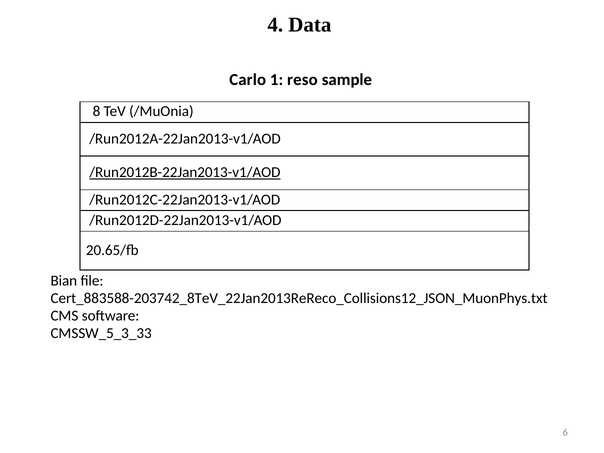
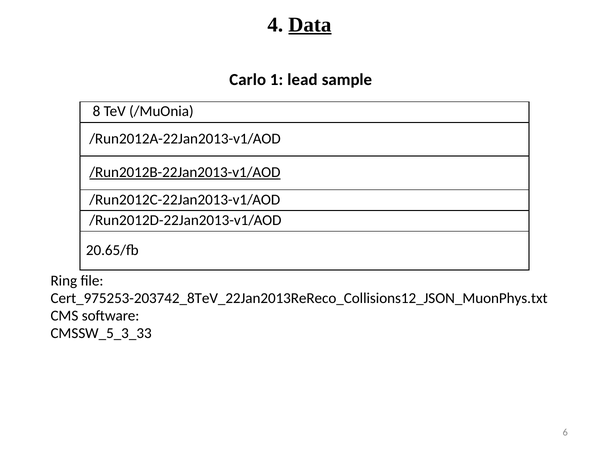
Data underline: none -> present
reso: reso -> lead
Bian: Bian -> Ring
Cert_883588-203742_8TeV_22Jan2013ReReco_Collisions12_JSON_MuonPhys.txt: Cert_883588-203742_8TeV_22Jan2013ReReco_Collisions12_JSON_MuonPhys.txt -> Cert_975253-203742_8TeV_22Jan2013ReReco_Collisions12_JSON_MuonPhys.txt
